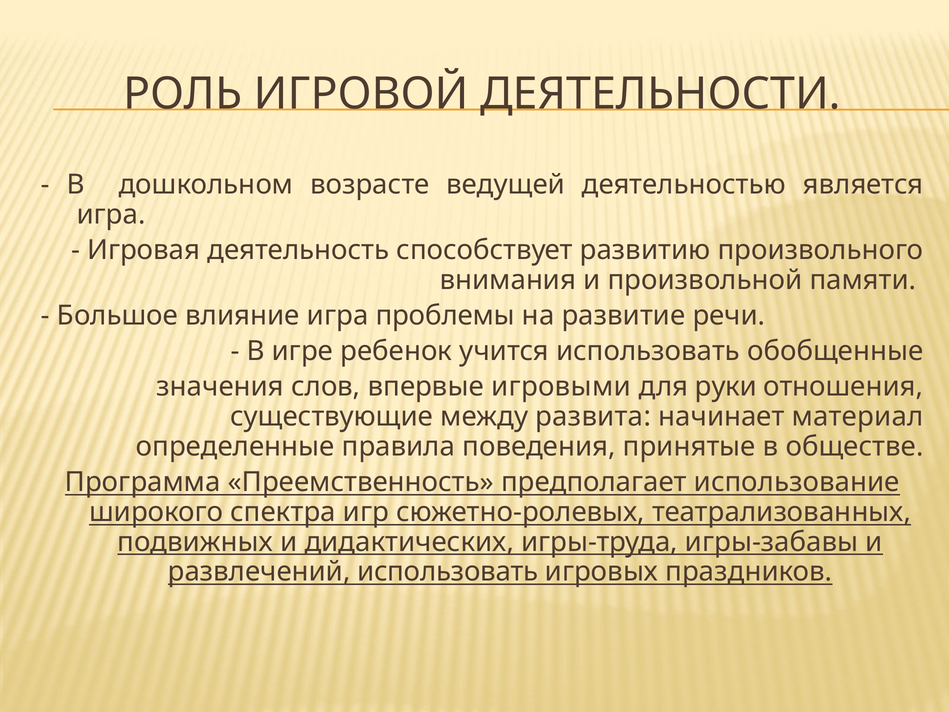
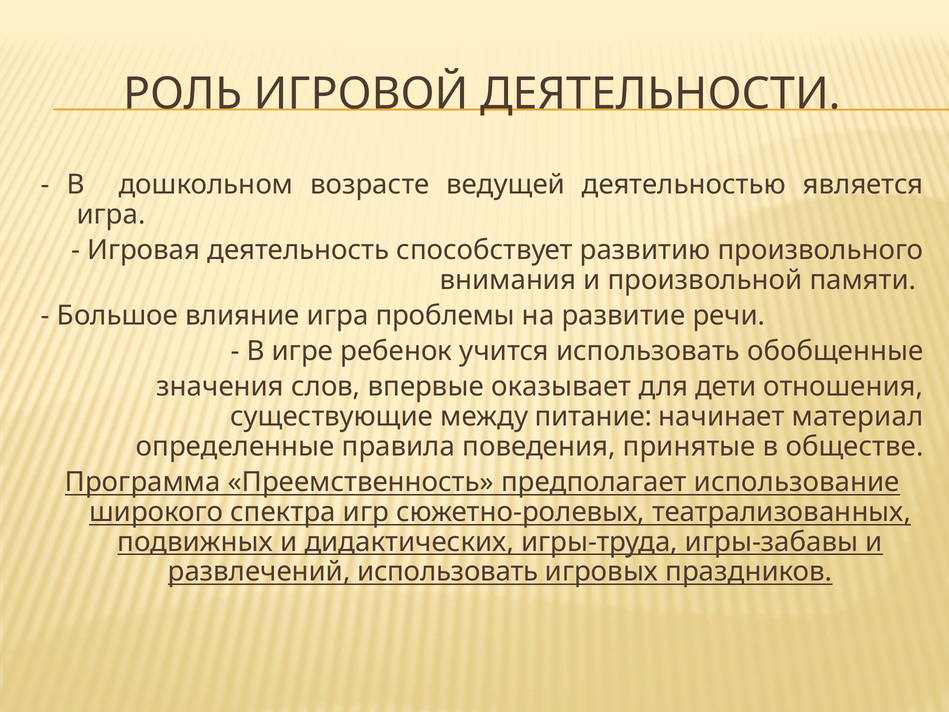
игровыми: игровыми -> оказывает
руки: руки -> дети
развита: развита -> питание
